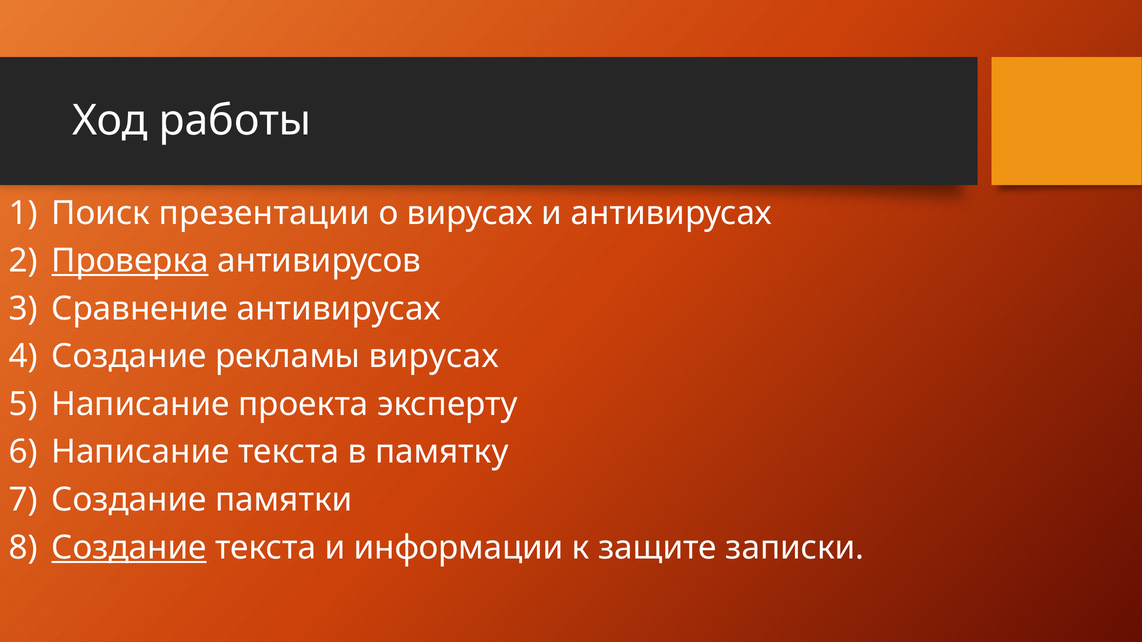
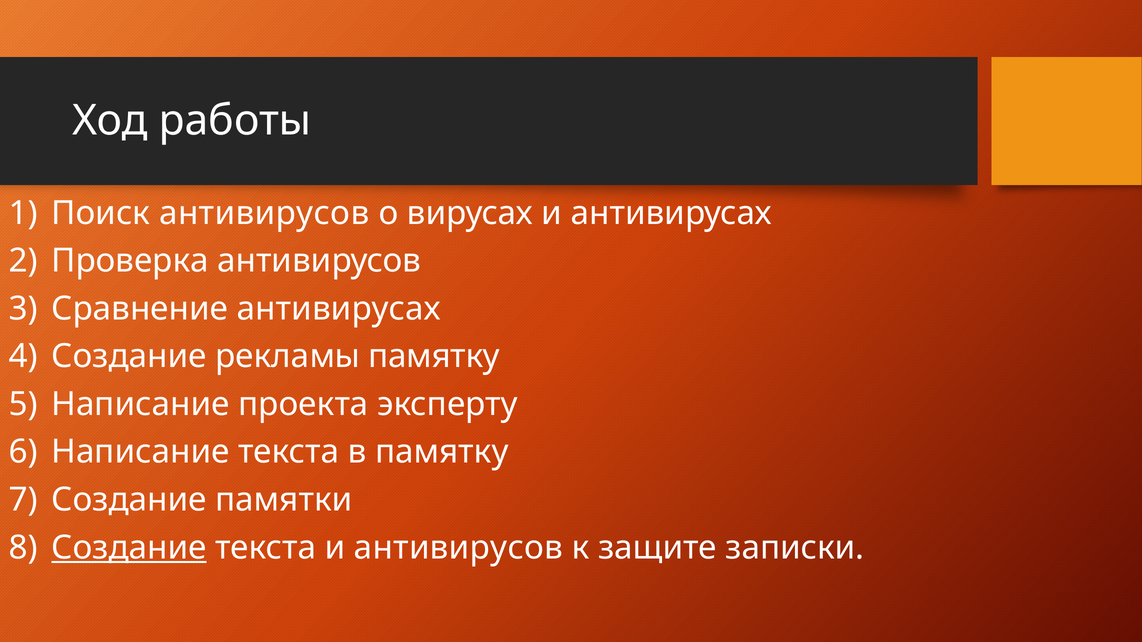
Поиск презентации: презентации -> антивирусов
Проверка underline: present -> none
рекламы вирусах: вирусах -> памятку
и информации: информации -> антивирусов
